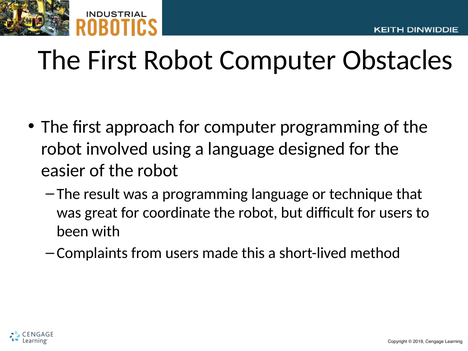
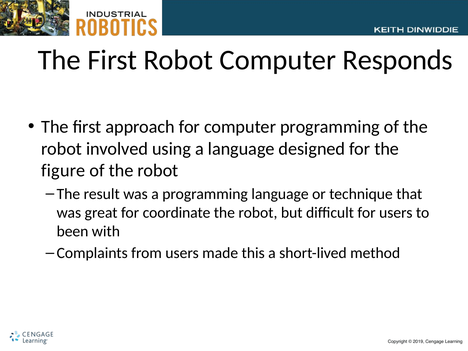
Obstacles: Obstacles -> Responds
easier: easier -> figure
